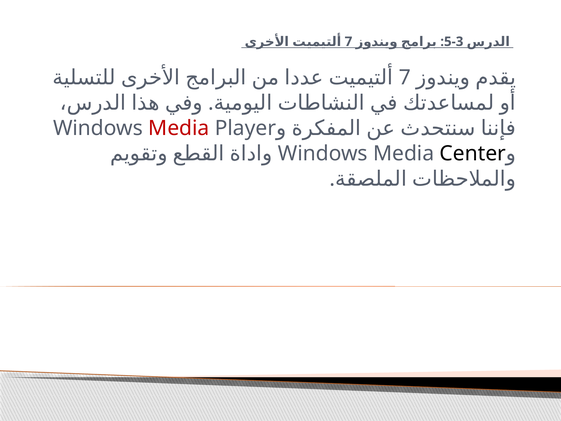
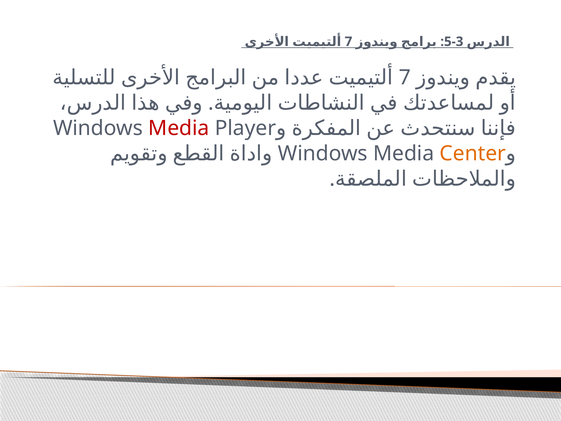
Center colour: black -> orange
